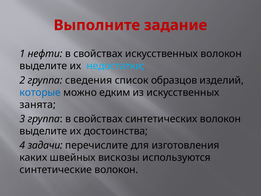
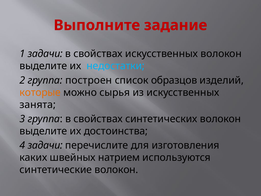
1 нефти: нефти -> задачи
сведения: сведения -> построен
которые colour: blue -> orange
едким: едким -> сырья
вискозы: вискозы -> натрием
